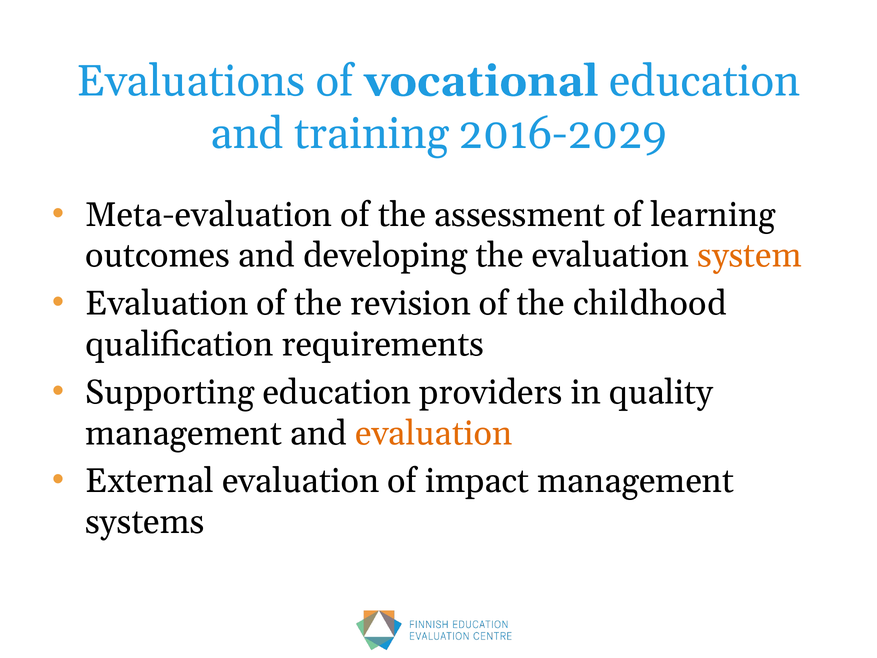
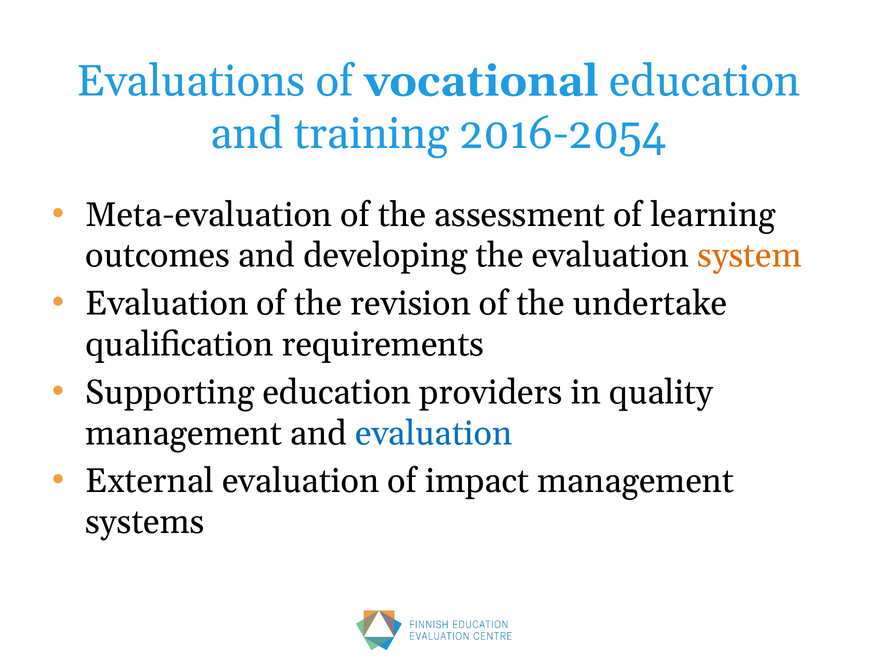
2016-2029: 2016-2029 -> 2016-2054
childhood: childhood -> undertake
evaluation at (434, 433) colour: orange -> blue
